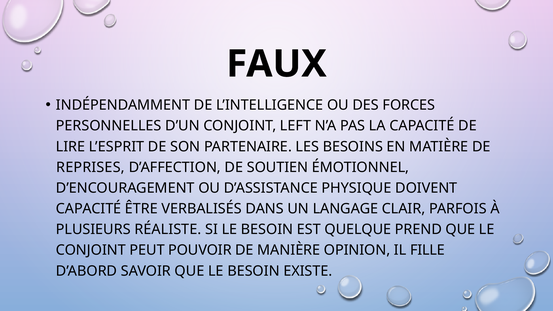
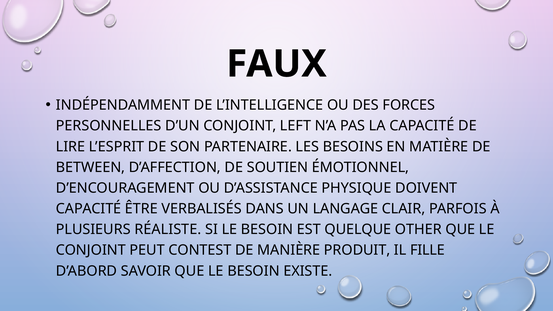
REPRISES: REPRISES -> BETWEEN
PREND: PREND -> OTHER
POUVOIR: POUVOIR -> CONTEST
OPINION: OPINION -> PRODUIT
